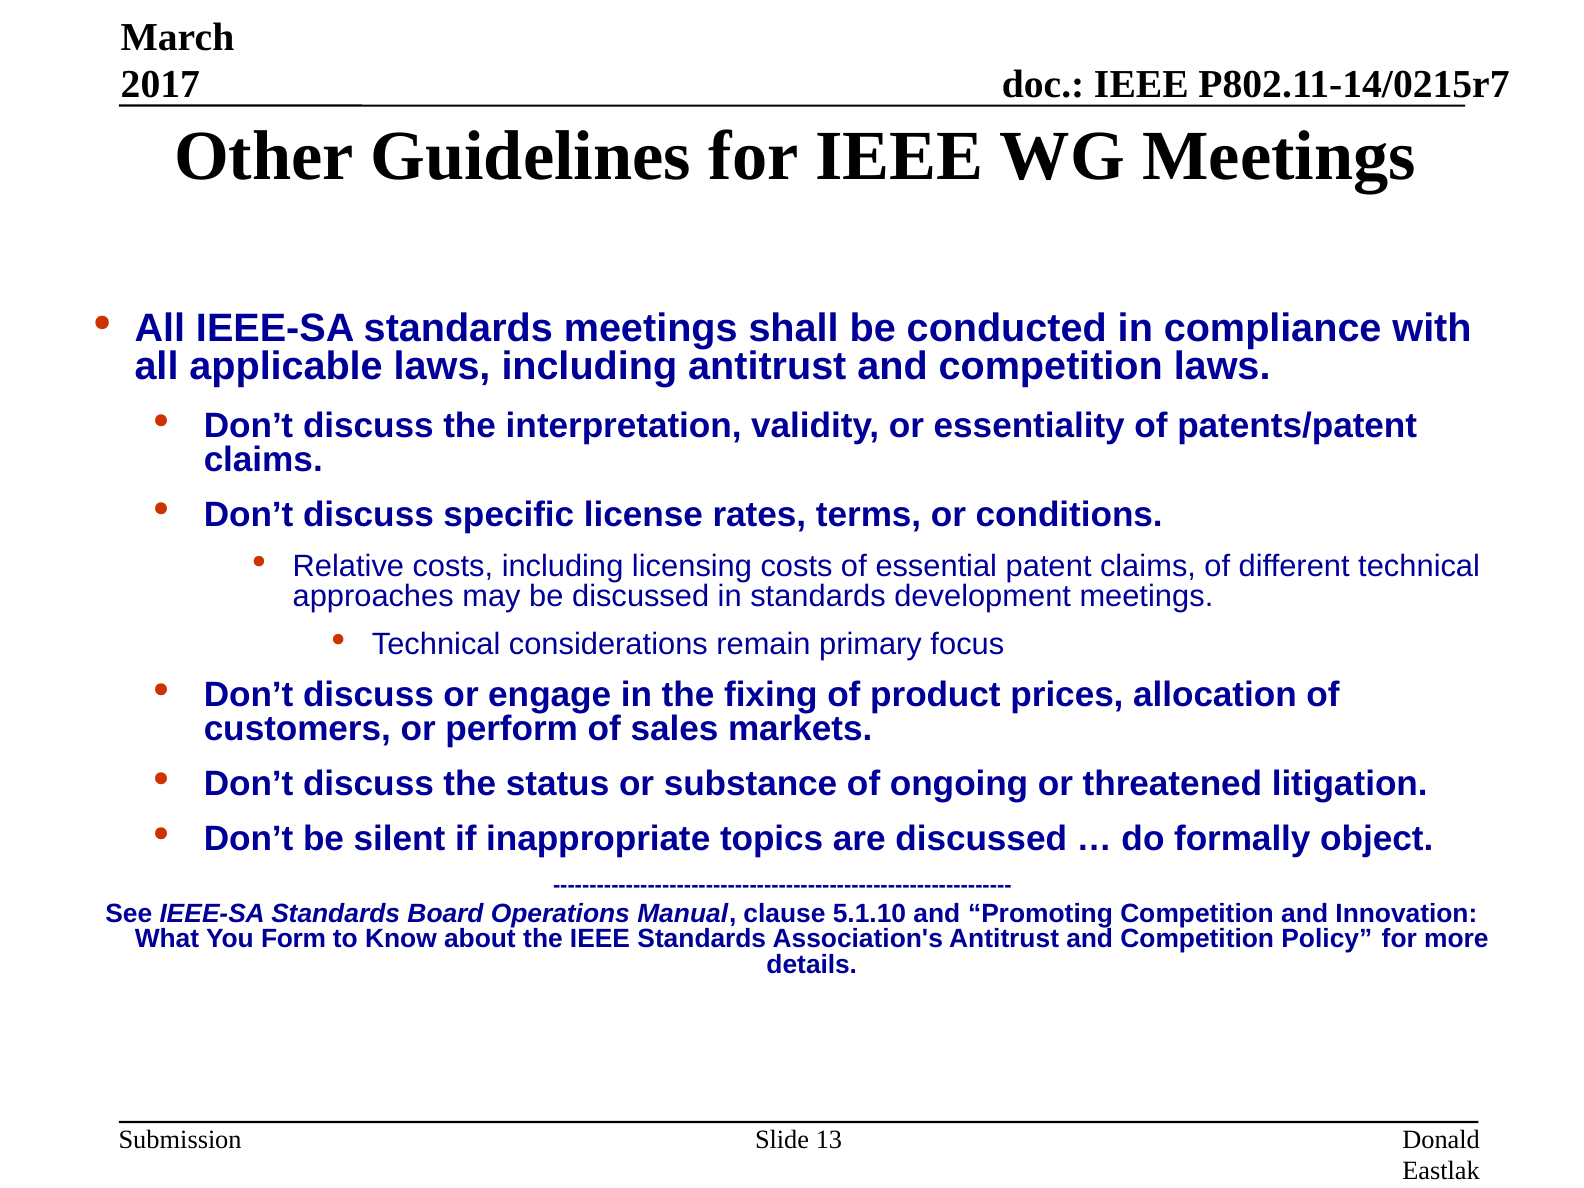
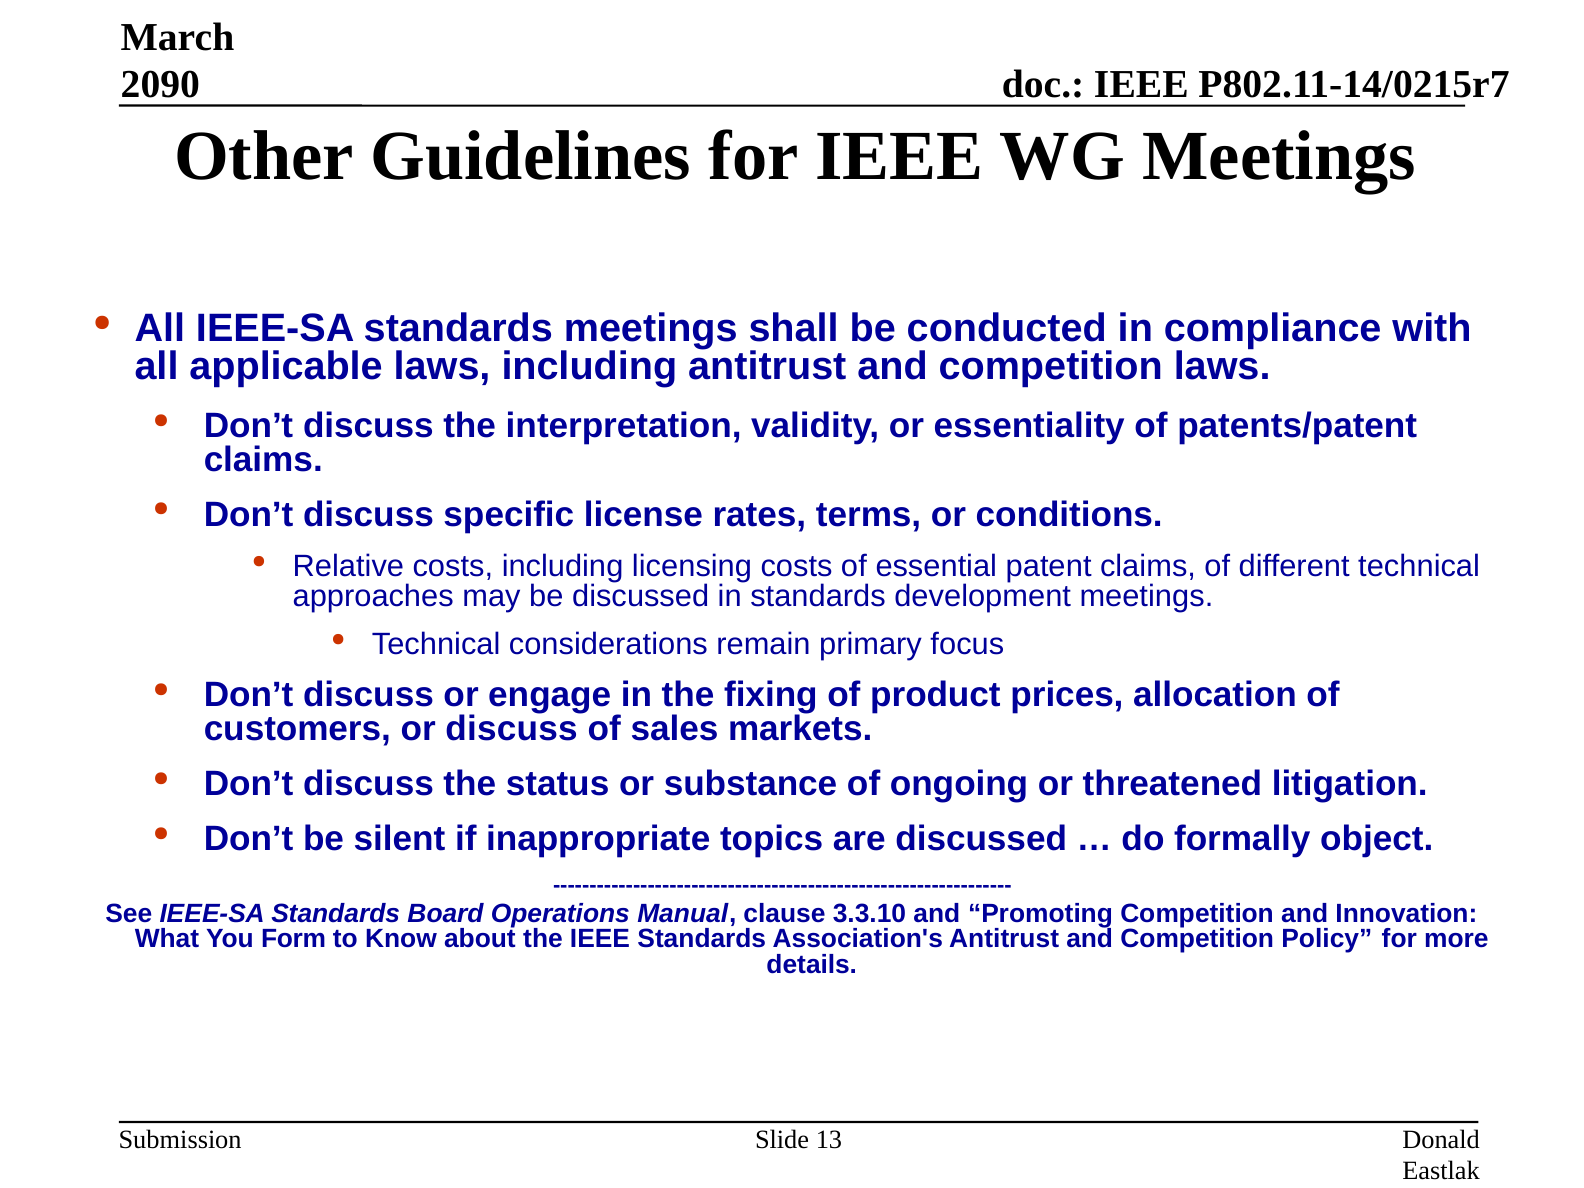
2017: 2017 -> 2090
or perform: perform -> discuss
5.1.10: 5.1.10 -> 3.3.10
